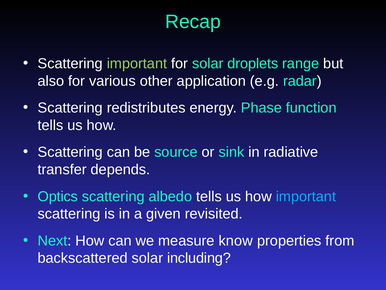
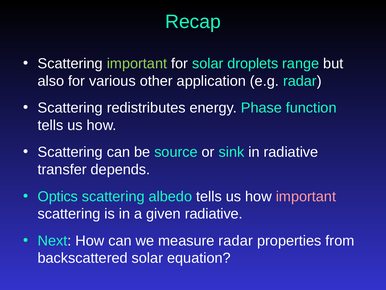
important at (306, 196) colour: light blue -> pink
given revisited: revisited -> radiative
measure know: know -> radar
including: including -> equation
